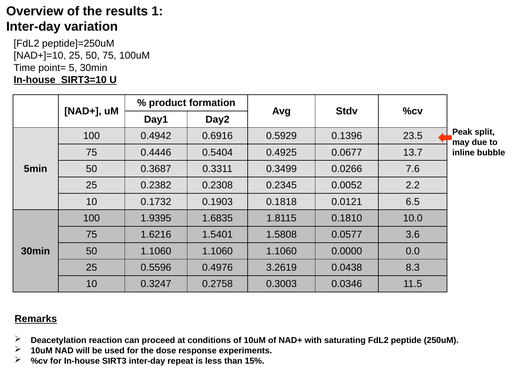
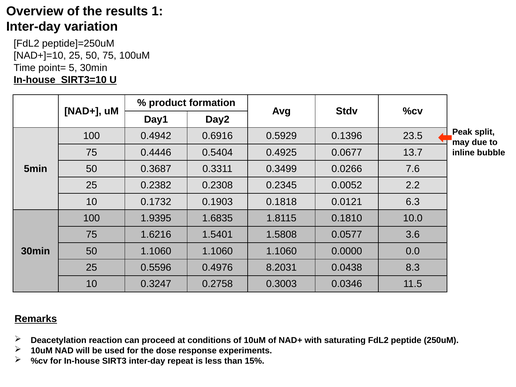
6.5: 6.5 -> 6.3
3.2619: 3.2619 -> 8.2031
